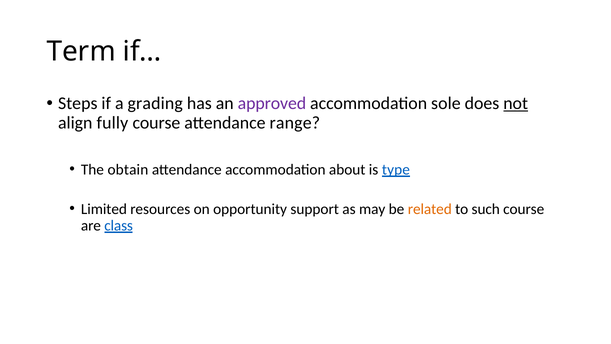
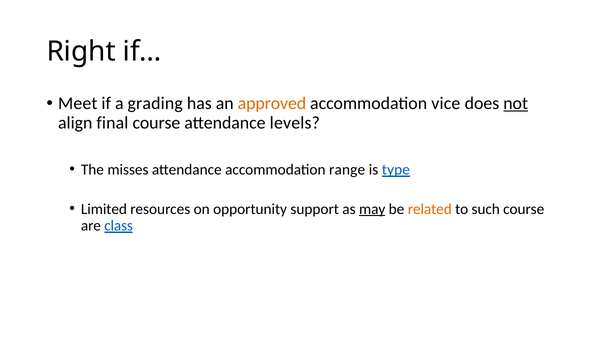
Term: Term -> Right
Steps: Steps -> Meet
approved colour: purple -> orange
sole: sole -> vice
fully: fully -> final
range: range -> levels
obtain: obtain -> misses
about: about -> range
may underline: none -> present
